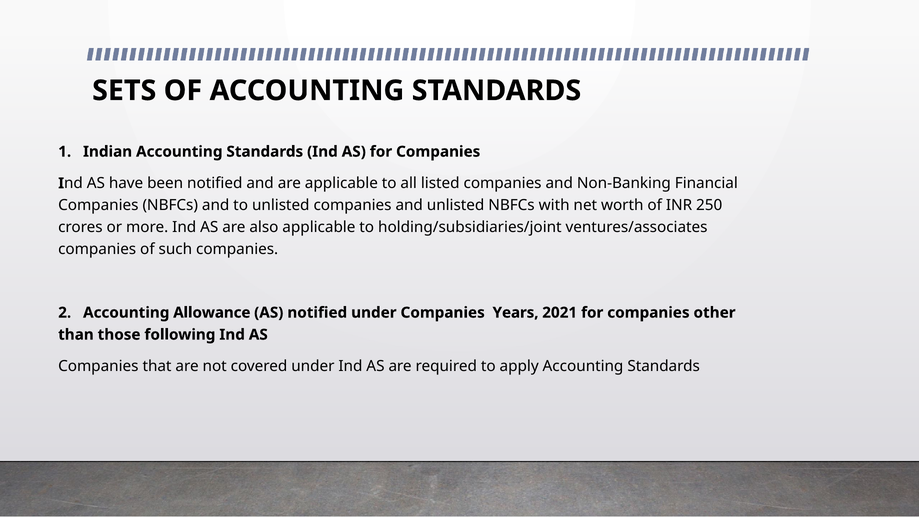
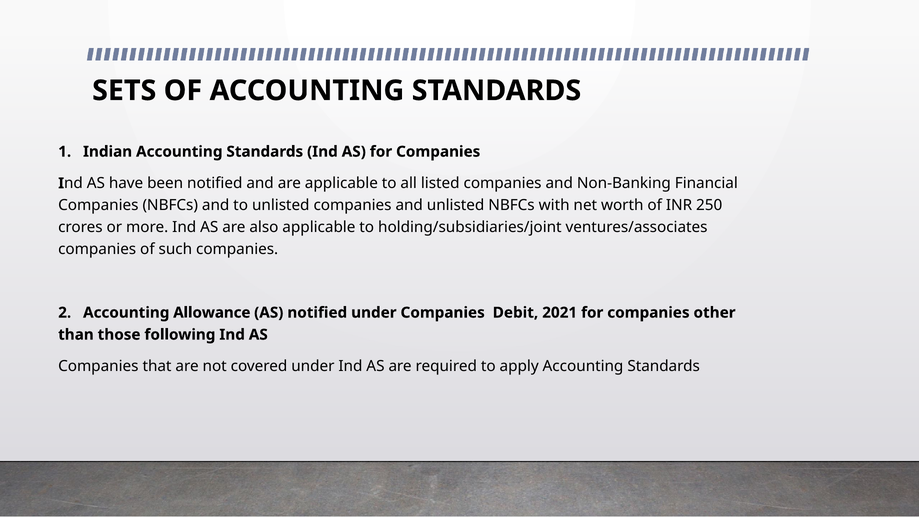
Years: Years -> Debit
